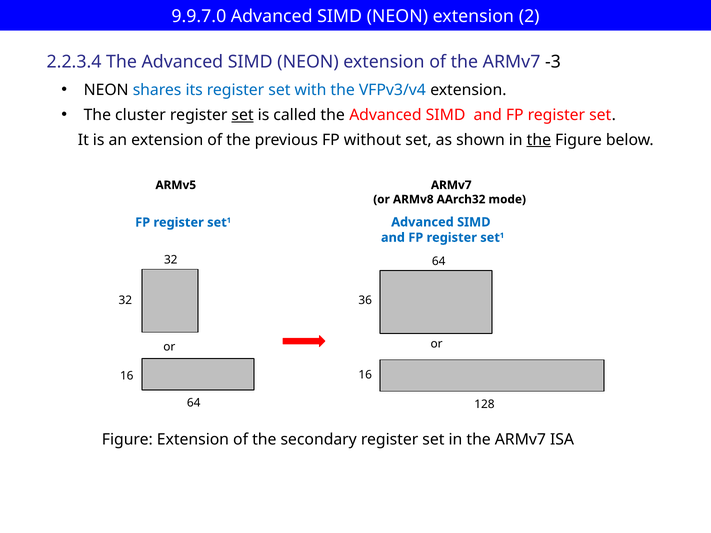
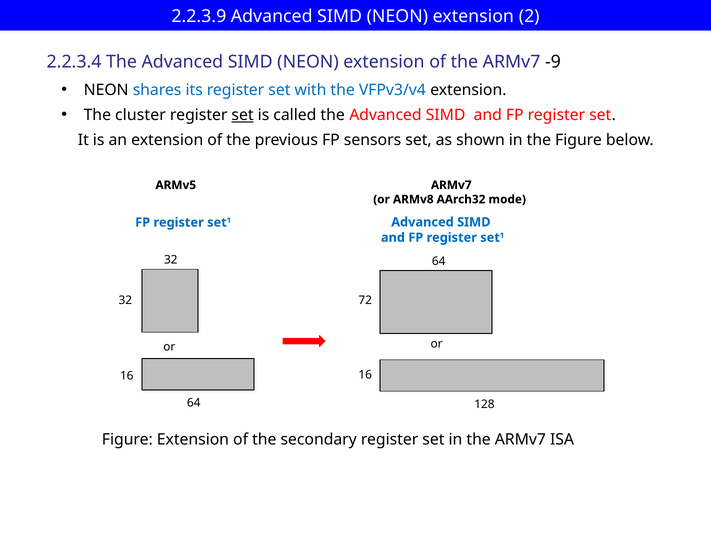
9.9.7.0: 9.9.7.0 -> 2.2.3.9
-3: -3 -> -9
without: without -> sensors
the at (539, 140) underline: present -> none
36: 36 -> 72
